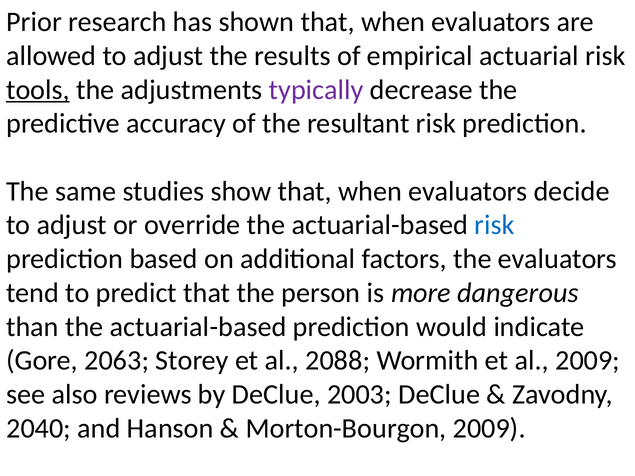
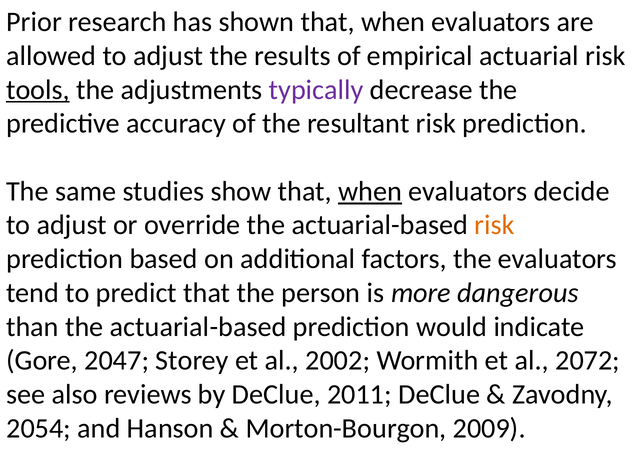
when at (370, 191) underline: none -> present
risk at (495, 225) colour: blue -> orange
2063: 2063 -> 2047
2088: 2088 -> 2002
al 2009: 2009 -> 2072
2003: 2003 -> 2011
2040: 2040 -> 2054
